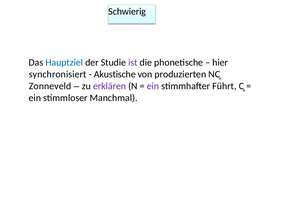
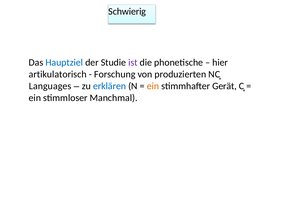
synchronisiert: synchronisiert -> artikulatorisch
Akustische: Akustische -> Forschung
Zonneveld: Zonneveld -> Languages
erklären colour: purple -> blue
ein at (153, 86) colour: purple -> orange
Führt: Führt -> Gerät
